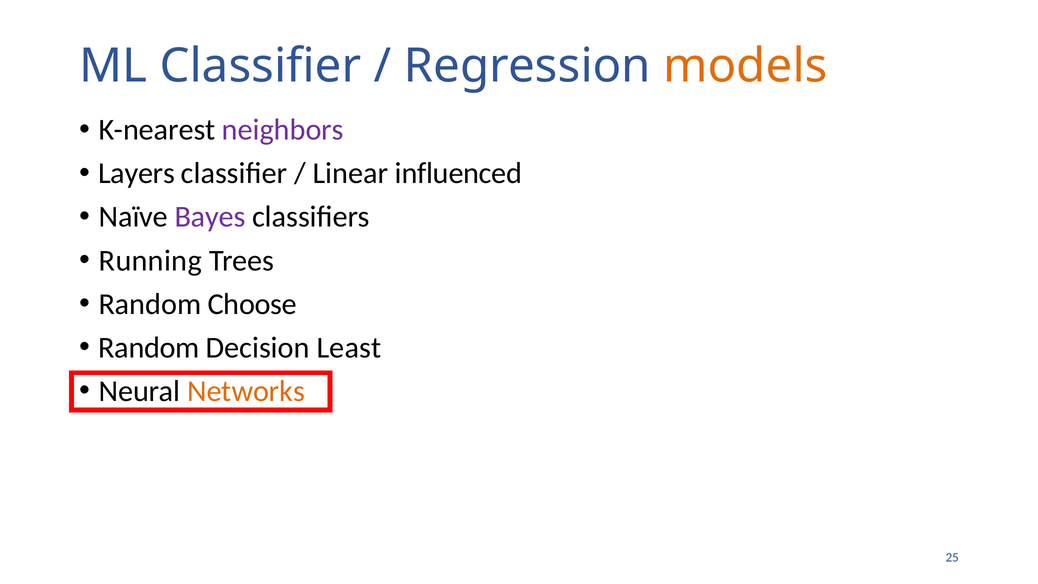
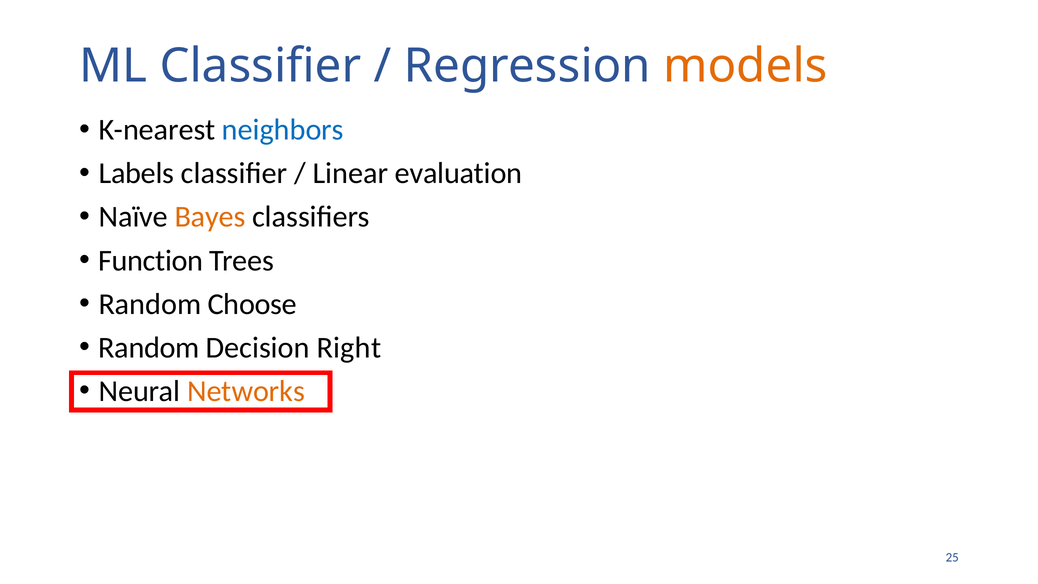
neighbors colour: purple -> blue
Layers: Layers -> Labels
influenced: influenced -> evaluation
Bayes colour: purple -> orange
Running: Running -> Function
Least: Least -> Right
